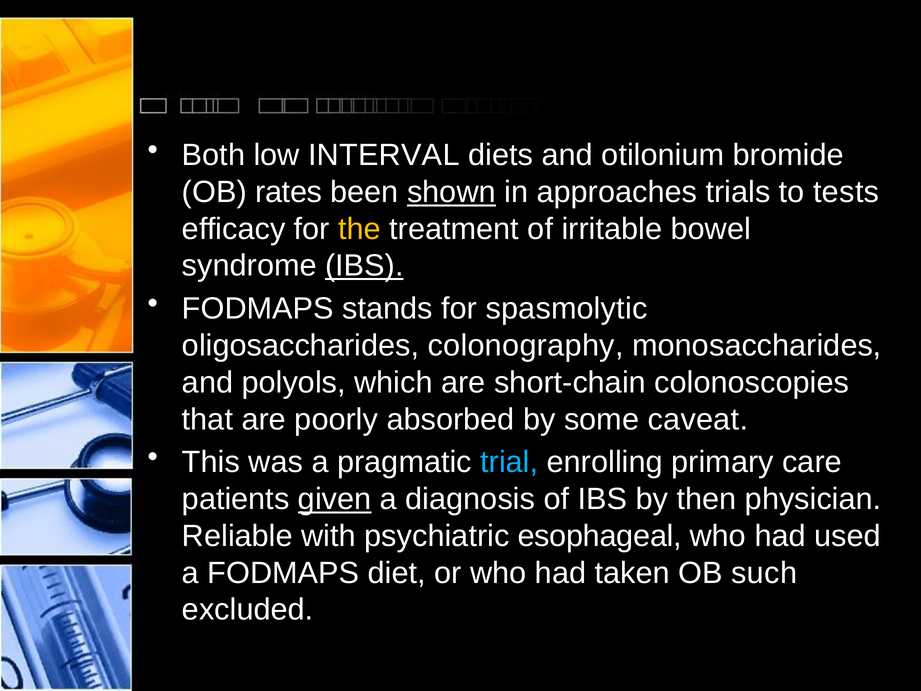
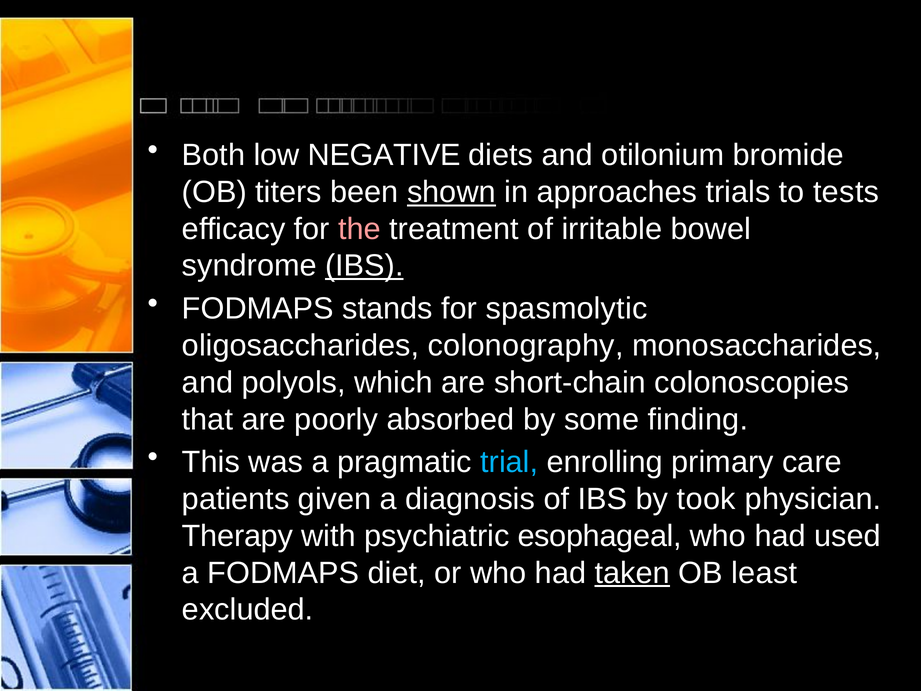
INTERVAL: INTERVAL -> NEGATIVE
rates: rates -> titers
the colour: yellow -> pink
caveat: caveat -> finding
given underline: present -> none
then: then -> took
Reliable: Reliable -> Therapy
taken underline: none -> present
such: such -> least
